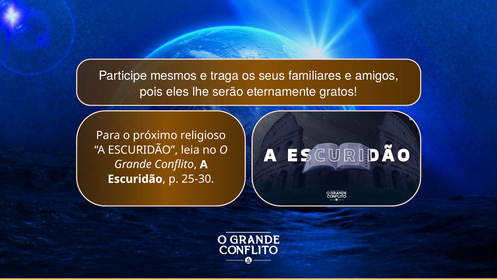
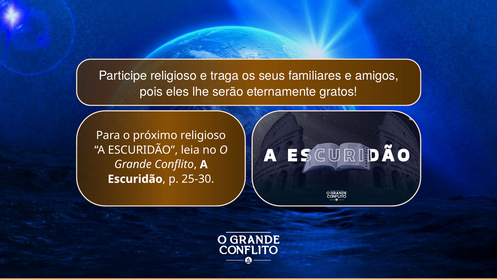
Participe mesmos: mesmos -> religioso
